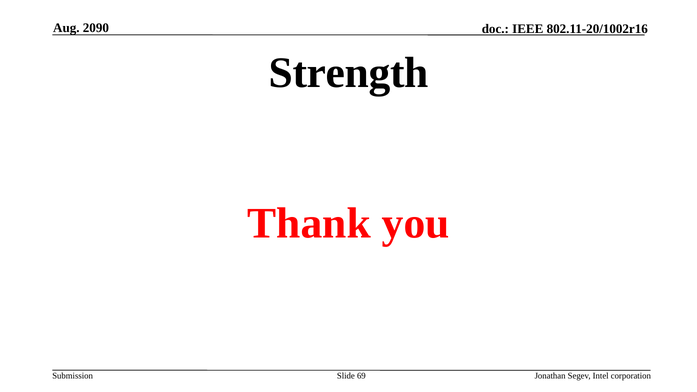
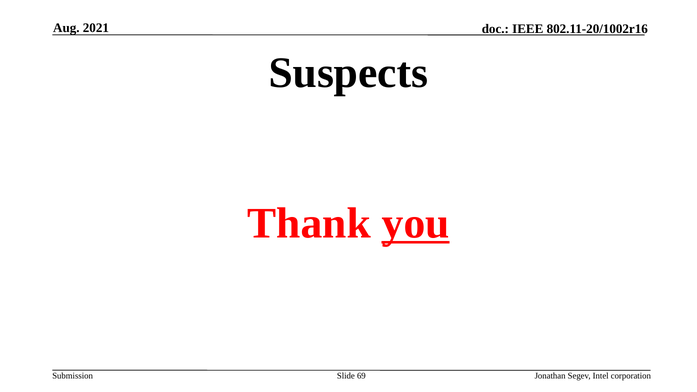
2090: 2090 -> 2021
Strength: Strength -> Suspects
you underline: none -> present
